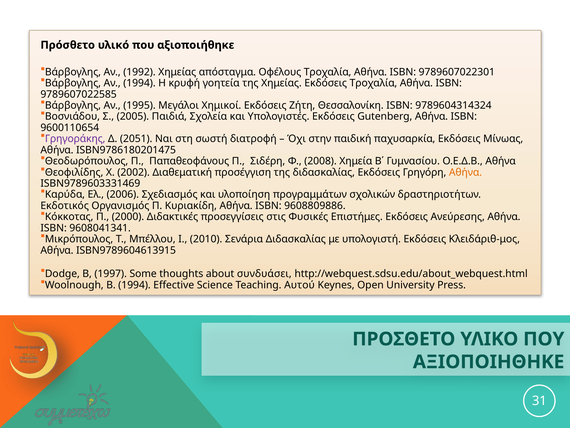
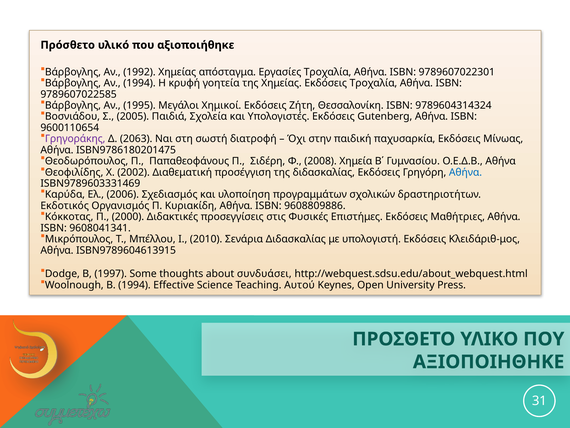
Οφέλους: Οφέλους -> Εργασίες
2051: 2051 -> 2063
Αθήνα at (466, 172) colour: orange -> blue
Ανεύρεσης: Ανεύρεσης -> Μαθήτριες
